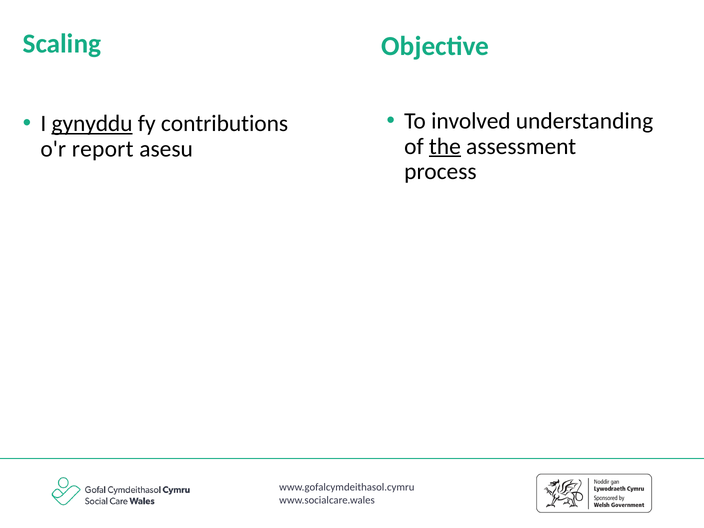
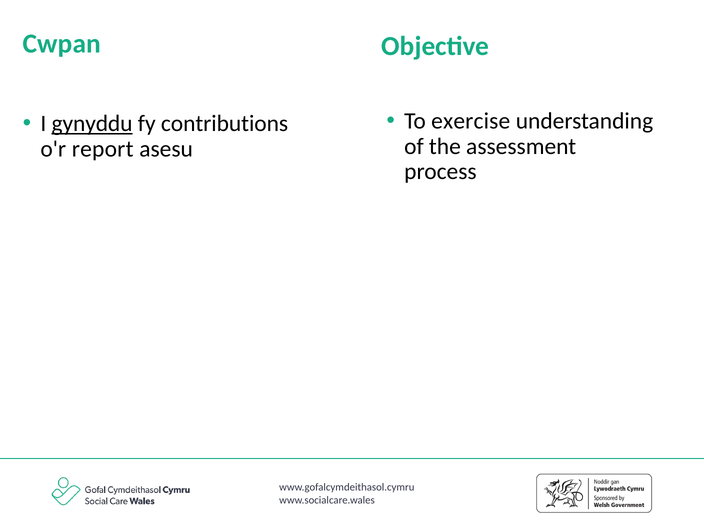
Scaling: Scaling -> Cwpan
involved: involved -> exercise
the underline: present -> none
